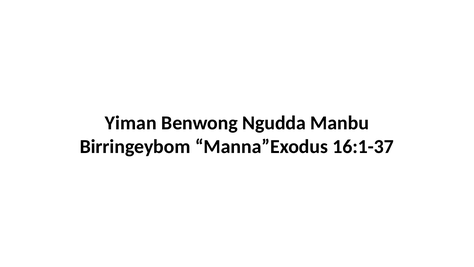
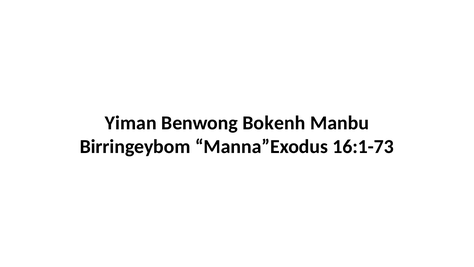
Ngudda: Ngudda -> Bokenh
16:1-37: 16:1-37 -> 16:1-73
